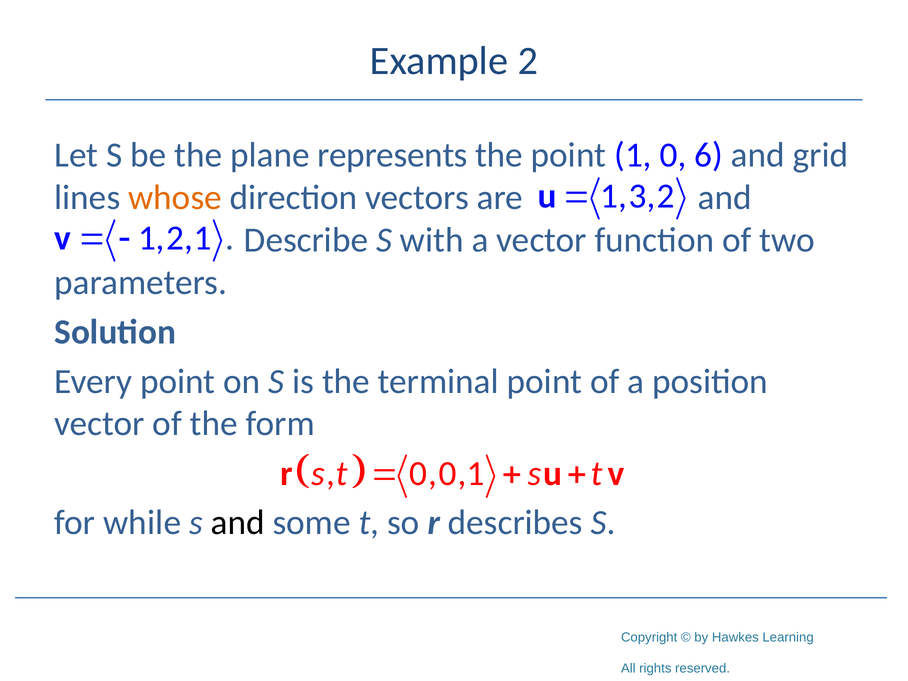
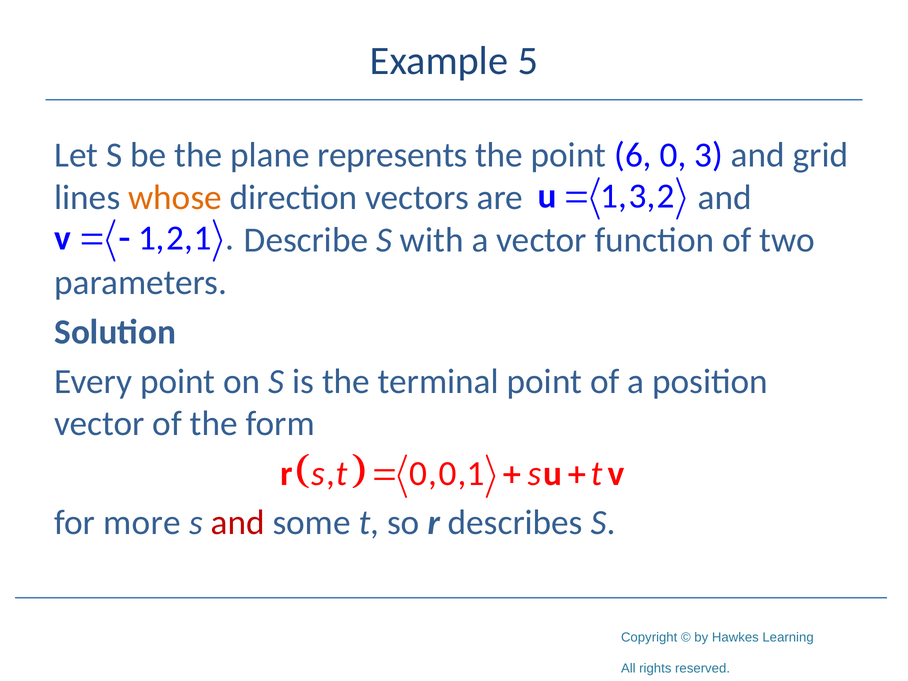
Example 2: 2 -> 5
point 1: 1 -> 6
6: 6 -> 3
while: while -> more
and at (238, 523) colour: black -> red
